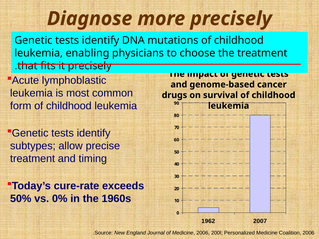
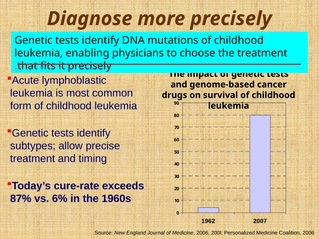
50%: 50% -> 87%
0%: 0% -> 6%
